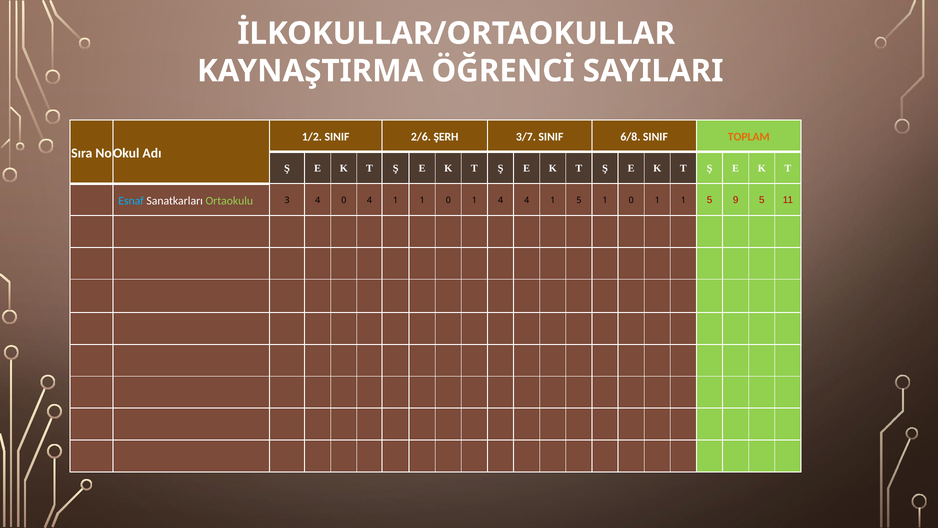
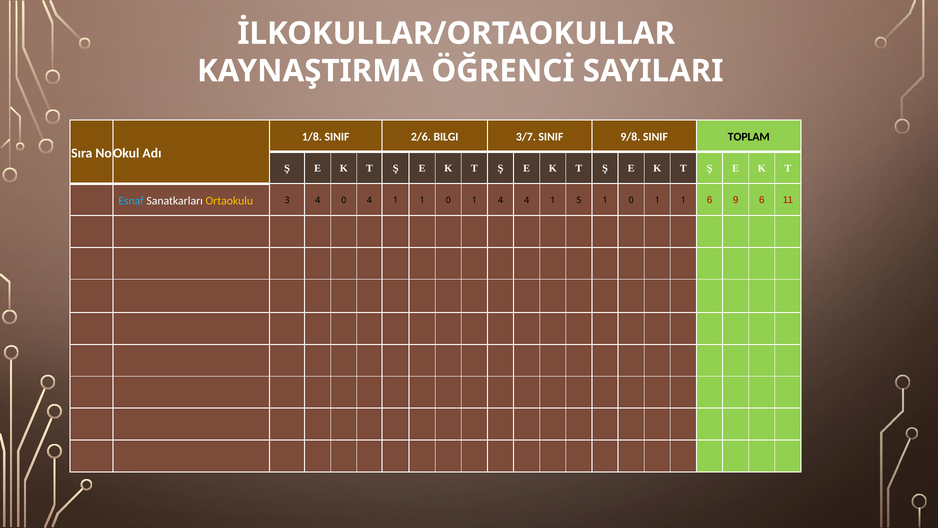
1/2: 1/2 -> 1/8
ŞERH: ŞERH -> BILGI
6/8: 6/8 -> 9/8
TOPLAM colour: orange -> black
Ortaokulu colour: light green -> yellow
1 1 5: 5 -> 6
9 5: 5 -> 6
